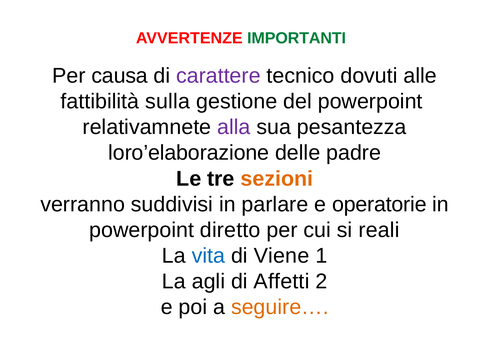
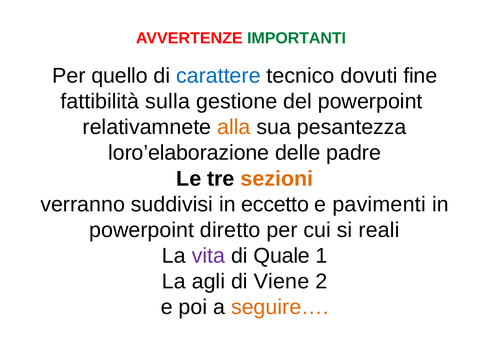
causa: causa -> quello
carattere colour: purple -> blue
alle: alle -> fine
alla colour: purple -> orange
parlare: parlare -> eccetto
operatorie: operatorie -> pavimenti
vita colour: blue -> purple
Viene: Viene -> Quale
Affetti: Affetti -> Viene
